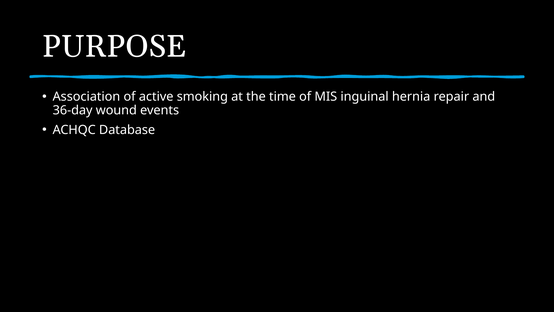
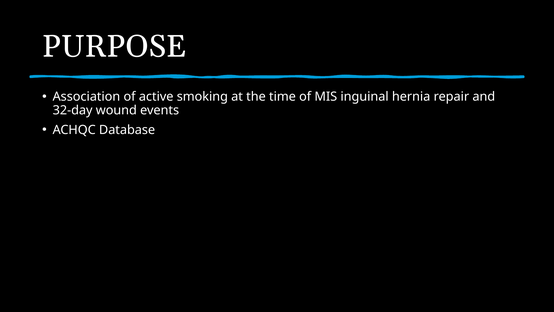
36-day: 36-day -> 32-day
